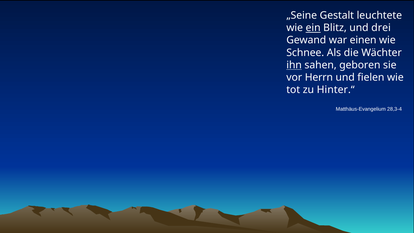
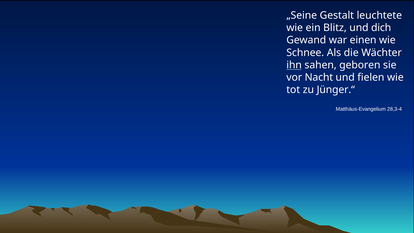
ein underline: present -> none
drei: drei -> dich
Herrn: Herrn -> Nacht
Hinter.“: Hinter.“ -> Jünger.“
